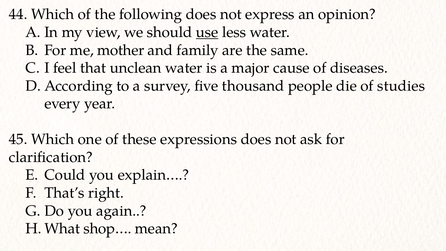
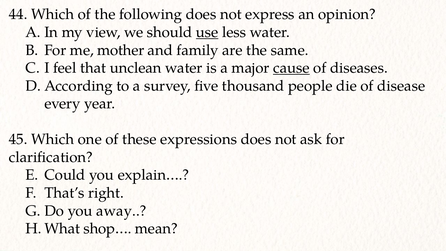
cause underline: none -> present
studies: studies -> disease
again: again -> away
